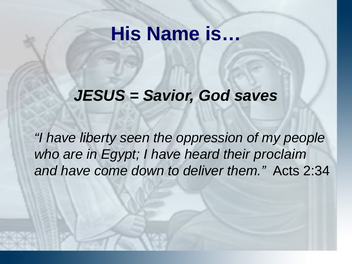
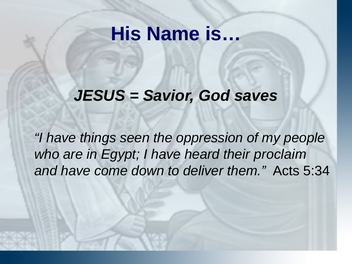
liberty: liberty -> things
2:34: 2:34 -> 5:34
